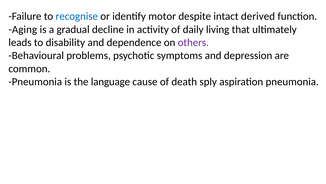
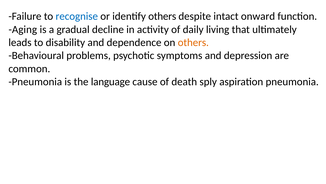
identify motor: motor -> others
derived: derived -> onward
others at (193, 42) colour: purple -> orange
